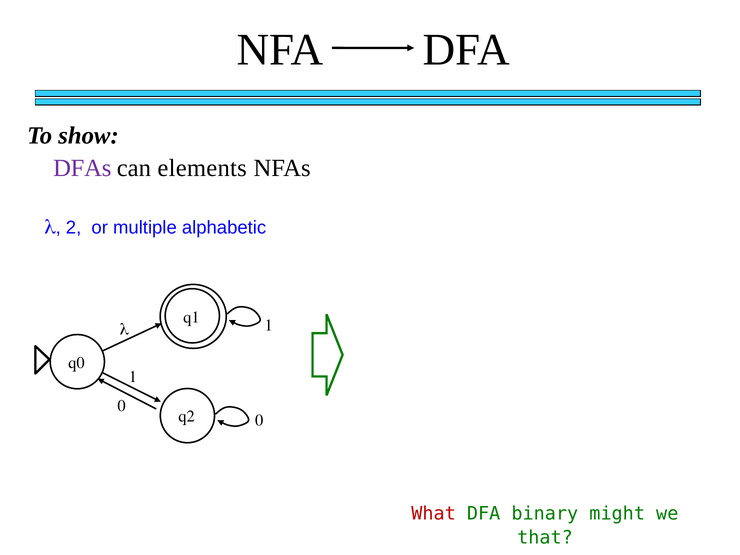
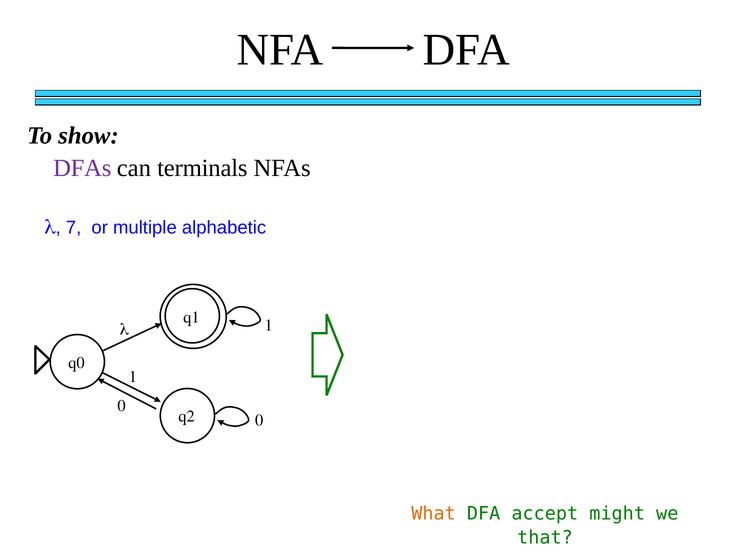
elements: elements -> terminals
2: 2 -> 7
What colour: red -> orange
binary: binary -> accept
